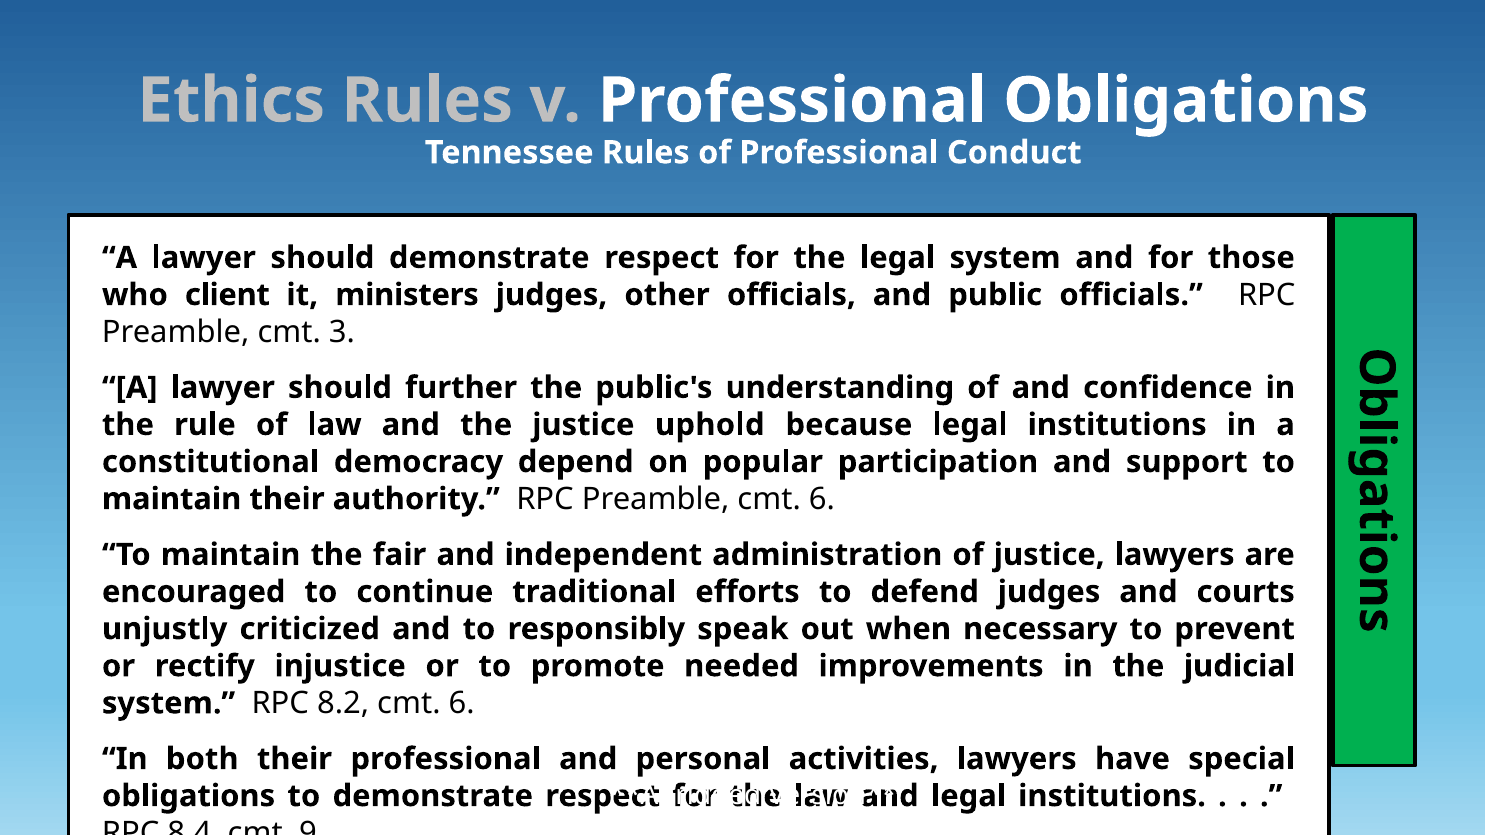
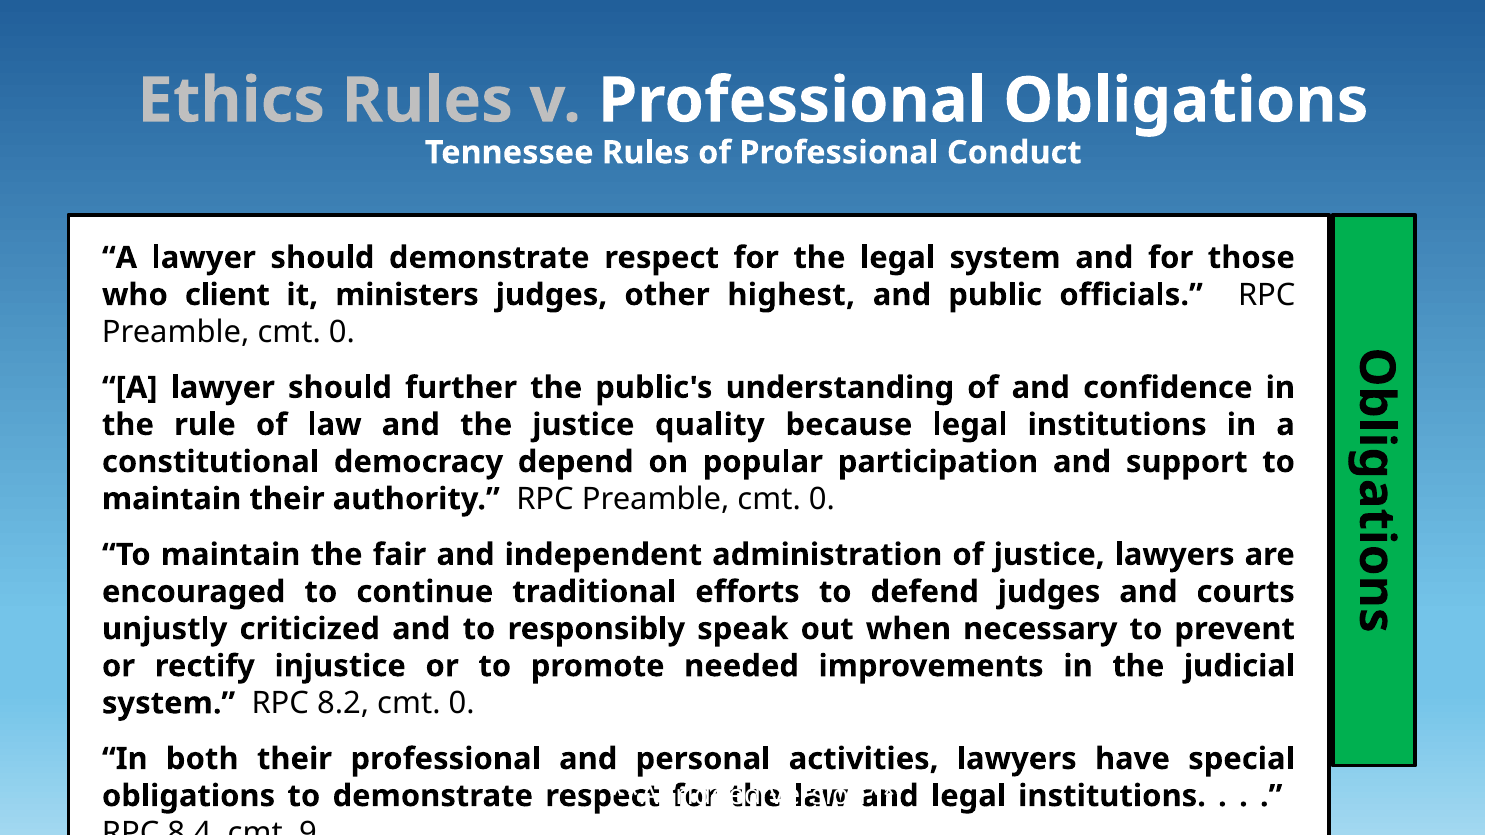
other officials: officials -> highest
3 at (342, 332): 3 -> 0
uphold: uphold -> quality
6 at (822, 499): 6 -> 0
8.2 cmt 6: 6 -> 0
